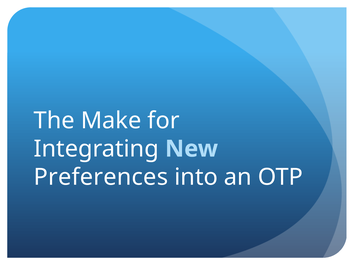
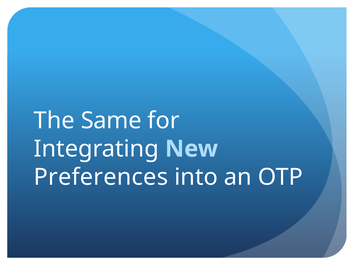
Make: Make -> Same
